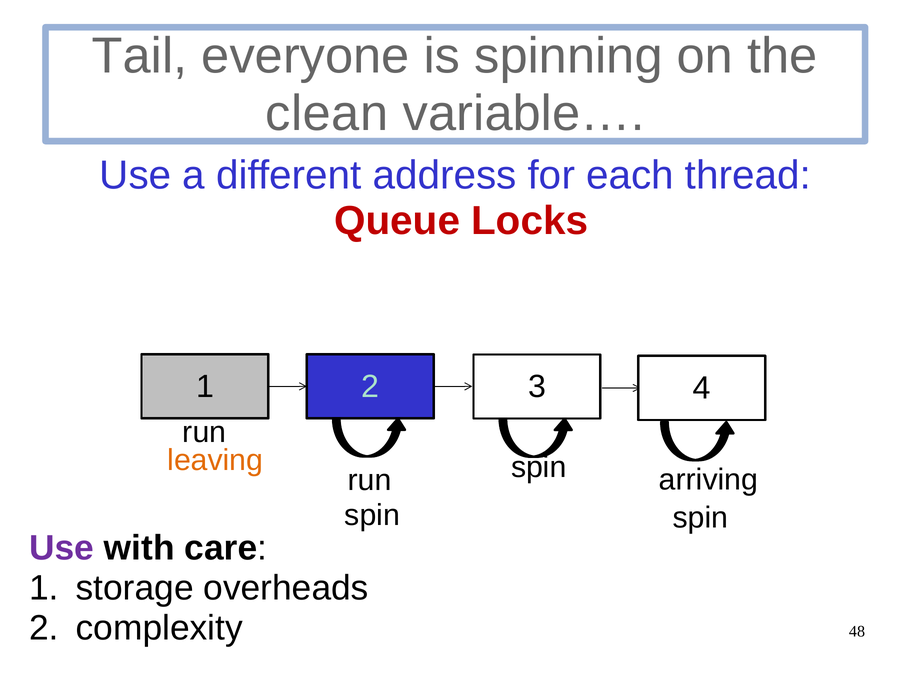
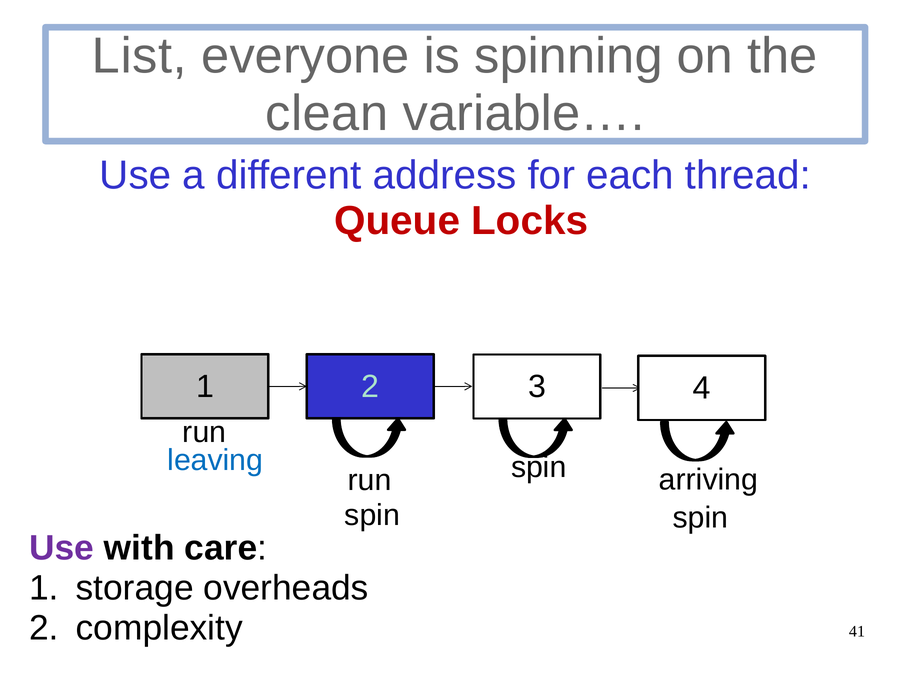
Tail: Tail -> List
leaving colour: orange -> blue
48: 48 -> 41
